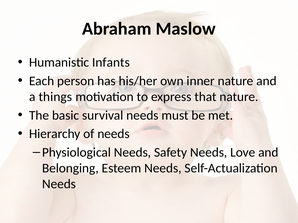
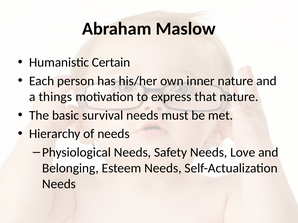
Infants: Infants -> Certain
